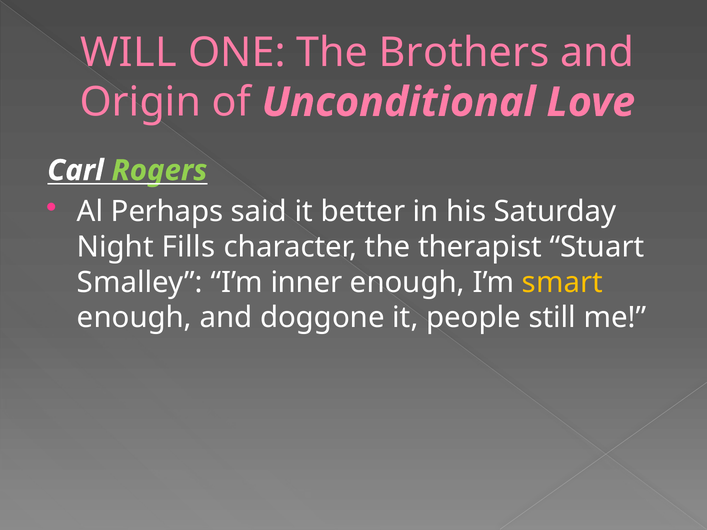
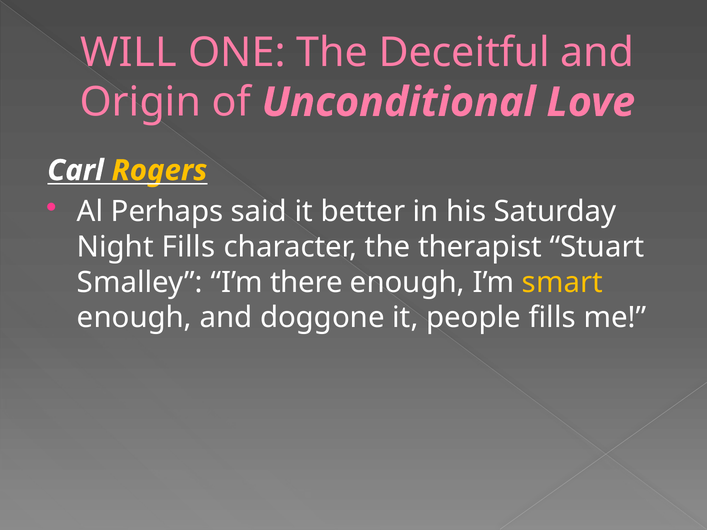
Brothers: Brothers -> Deceitful
Rogers colour: light green -> yellow
inner: inner -> there
people still: still -> fills
